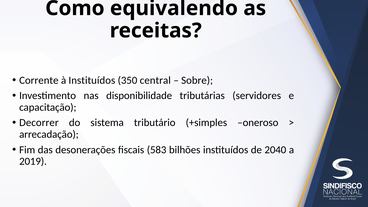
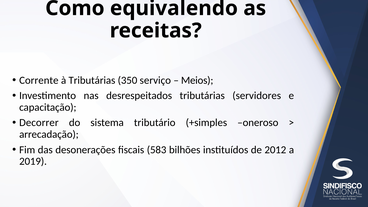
à Instituídos: Instituídos -> Tributárias
central: central -> serviço
Sobre: Sobre -> Meios
disponibilidade: disponibilidade -> desrespeitados
2040: 2040 -> 2012
